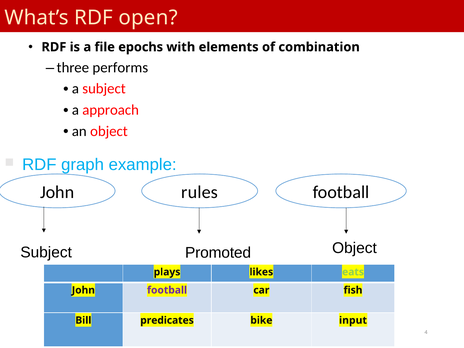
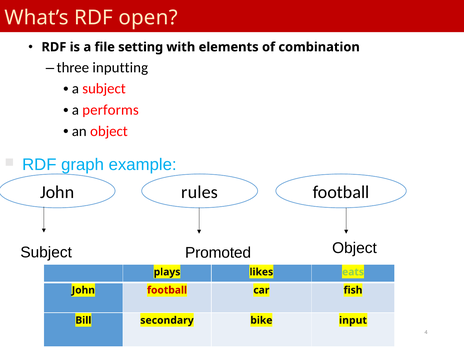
epochs: epochs -> setting
performs: performs -> inputting
approach: approach -> performs
football at (167, 290) colour: purple -> red
predicates: predicates -> secondary
